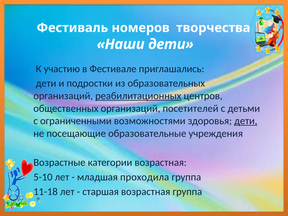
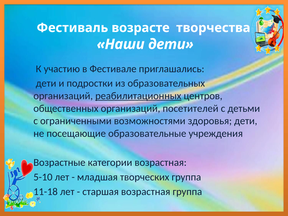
номеров: номеров -> возрасте
дети at (246, 121) underline: present -> none
проходила: проходила -> творческих
